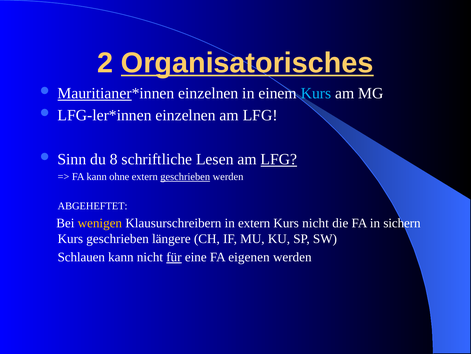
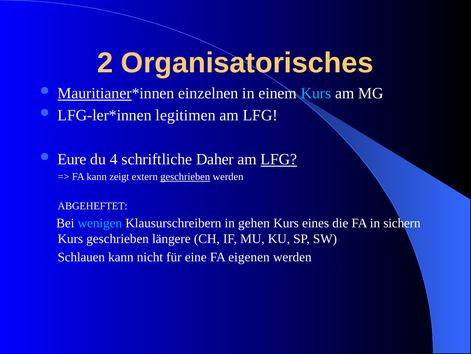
Organisatorisches underline: present -> none
einzelnen at (186, 115): einzelnen -> legitimen
Sinn: Sinn -> Eure
8: 8 -> 4
Lesen: Lesen -> Daher
ohne: ohne -> zeigt
wenigen colour: yellow -> light blue
in extern: extern -> gehen
Kurs nicht: nicht -> eines
für underline: present -> none
